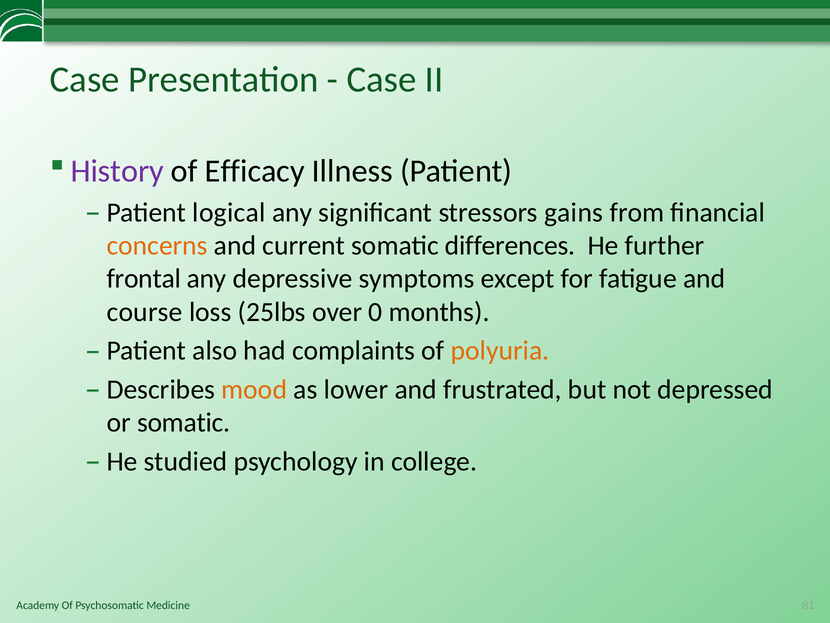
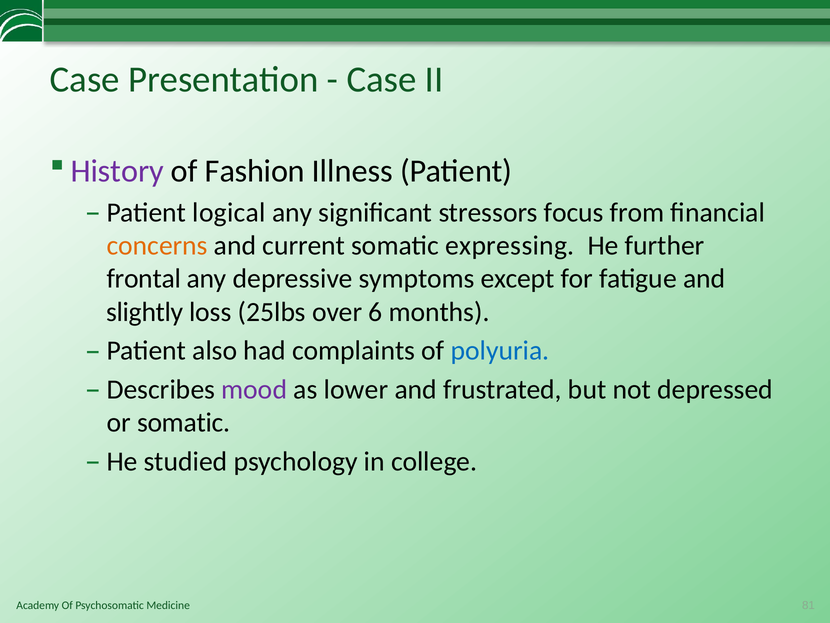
Efficacy: Efficacy -> Fashion
gains: gains -> focus
differences: differences -> expressing
course: course -> slightly
0: 0 -> 6
polyuria colour: orange -> blue
mood colour: orange -> purple
